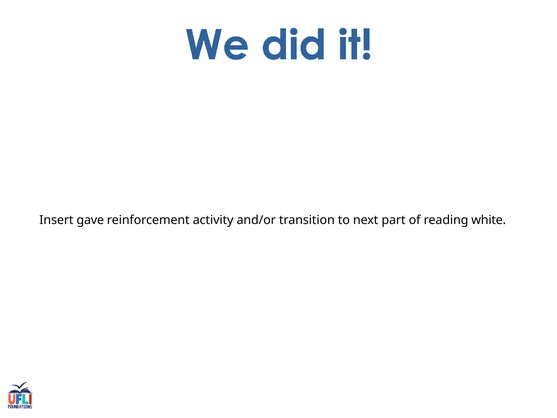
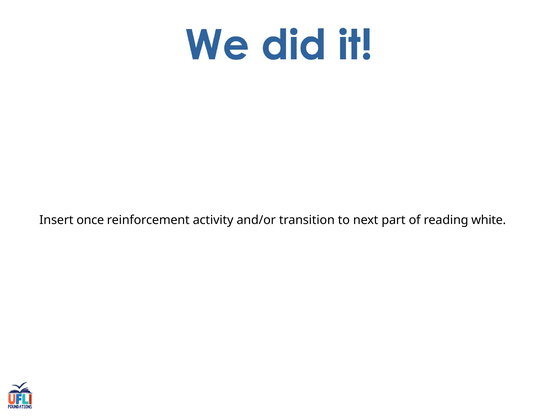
gave: gave -> once
